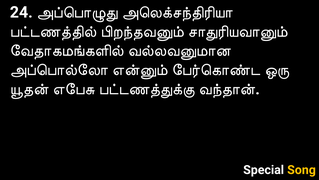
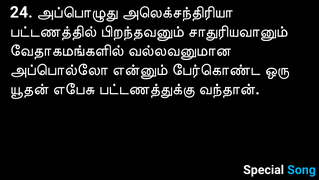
Song colour: yellow -> light blue
